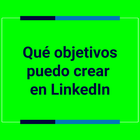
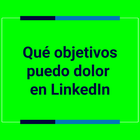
crear: crear -> dolor
